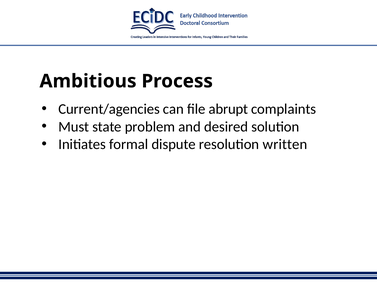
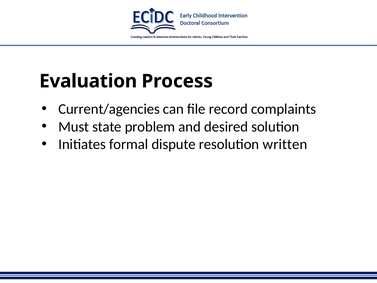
Ambitious: Ambitious -> Evaluation
abrupt: abrupt -> record
